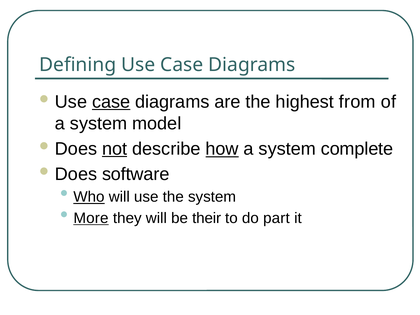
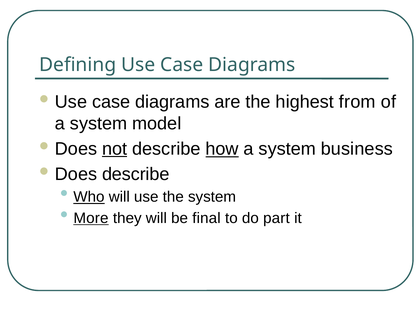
case at (111, 102) underline: present -> none
complete: complete -> business
Does software: software -> describe
their: their -> final
